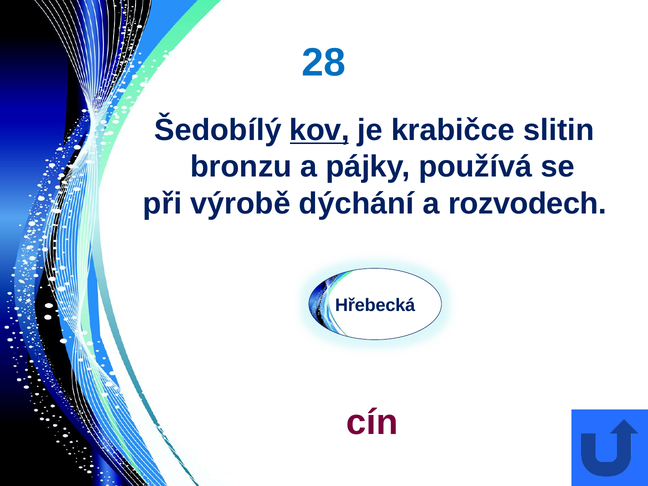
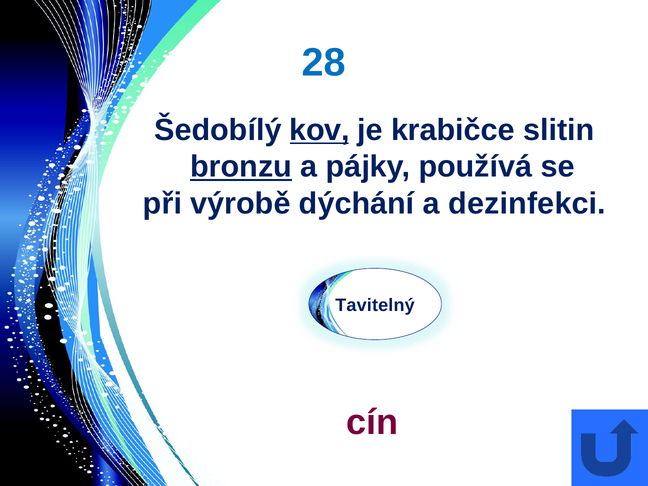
bronzu underline: none -> present
rozvodech: rozvodech -> dezinfekci
Hřebecká: Hřebecká -> Tavitelný
